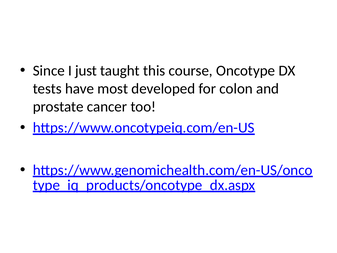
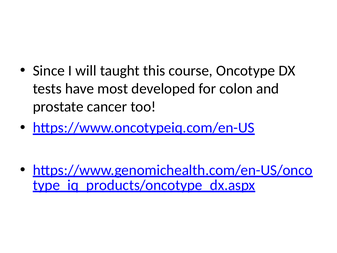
just: just -> will
